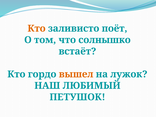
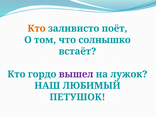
вышел colour: orange -> purple
